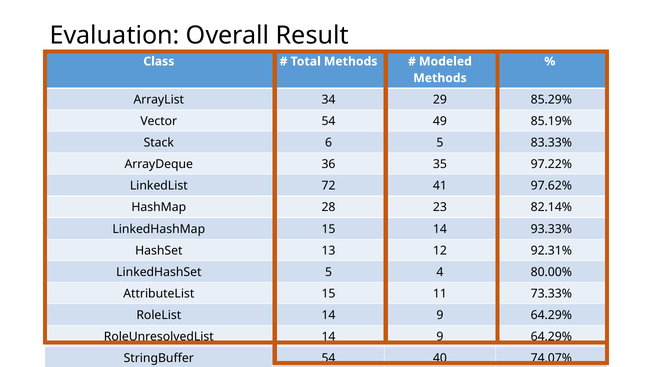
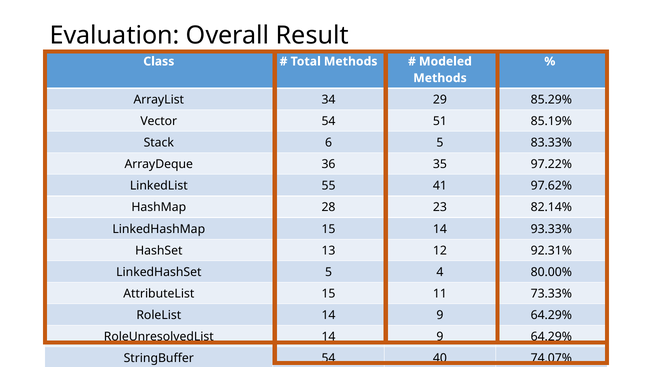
49: 49 -> 51
72: 72 -> 55
